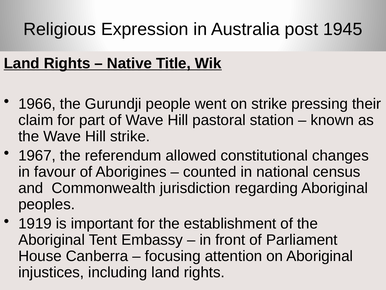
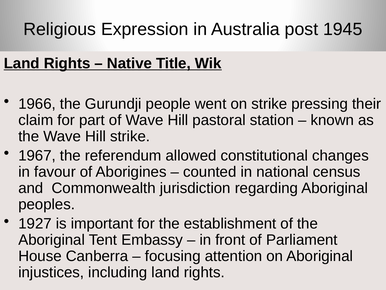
1919: 1919 -> 1927
